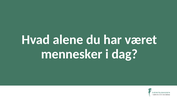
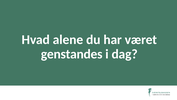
mennesker: mennesker -> genstandes
